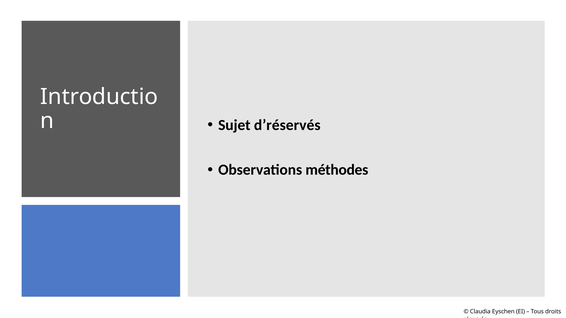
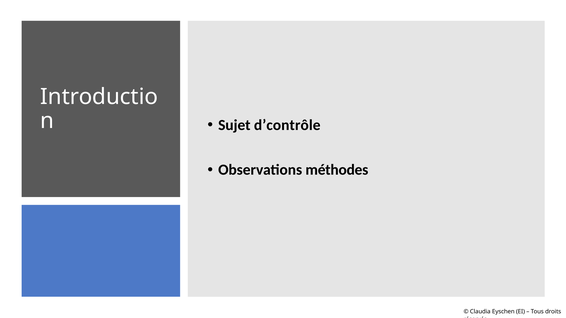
d’réservés: d’réservés -> d’contrôle
